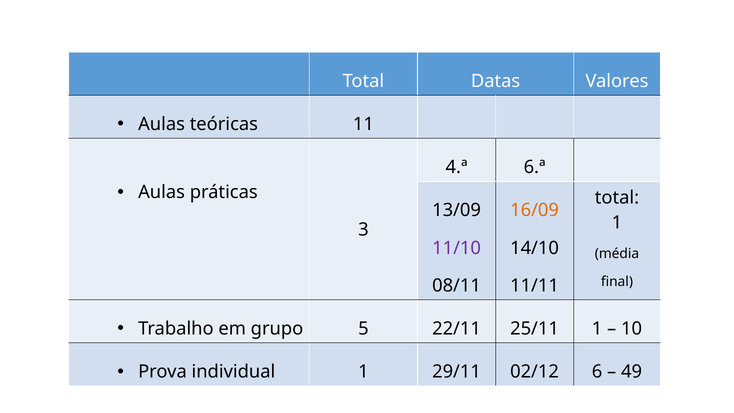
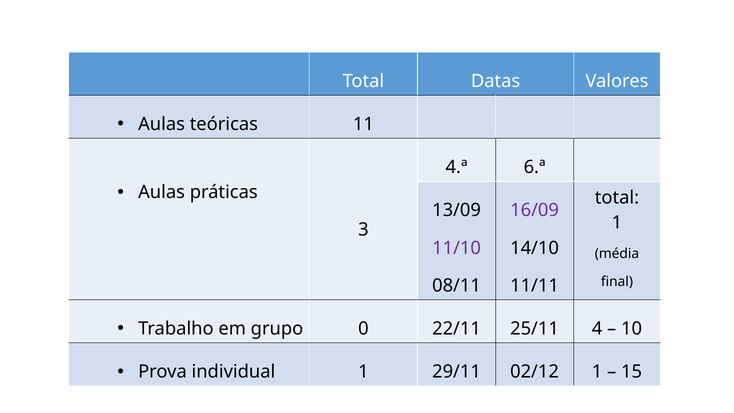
16/09 colour: orange -> purple
5: 5 -> 0
25/11 1: 1 -> 4
02/12 6: 6 -> 1
49: 49 -> 15
